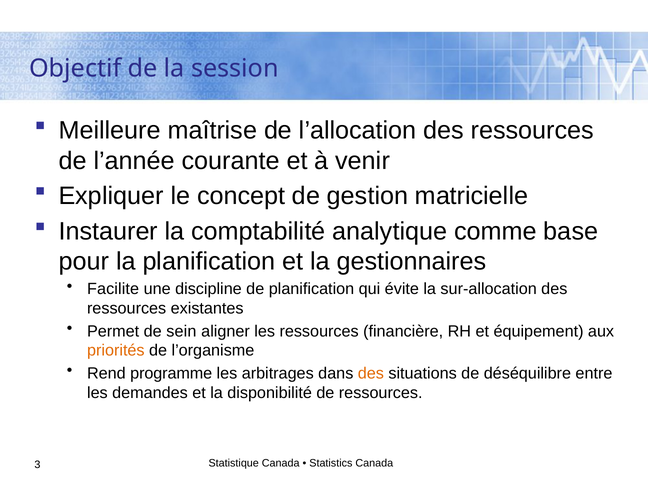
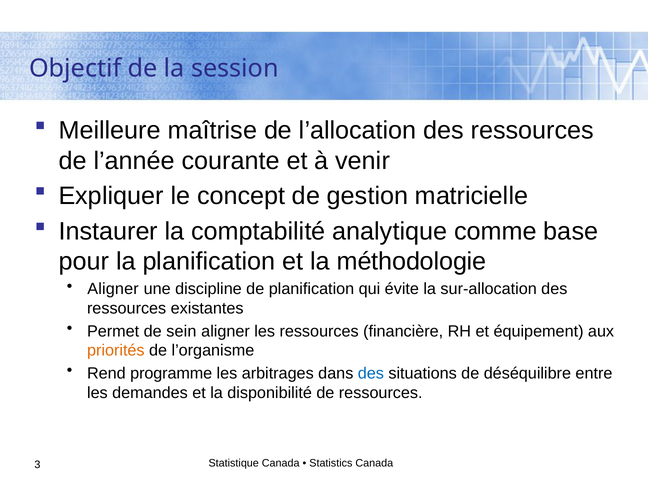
gestionnaires: gestionnaires -> méthodologie
Facilite at (113, 289): Facilite -> Aligner
des at (371, 373) colour: orange -> blue
